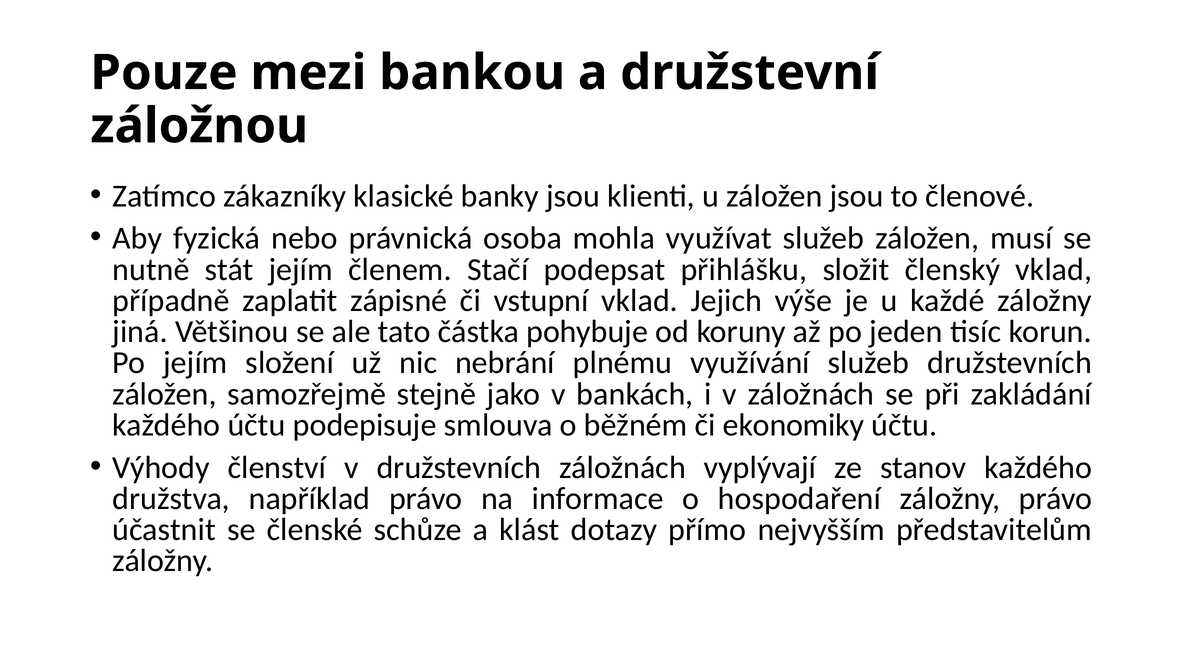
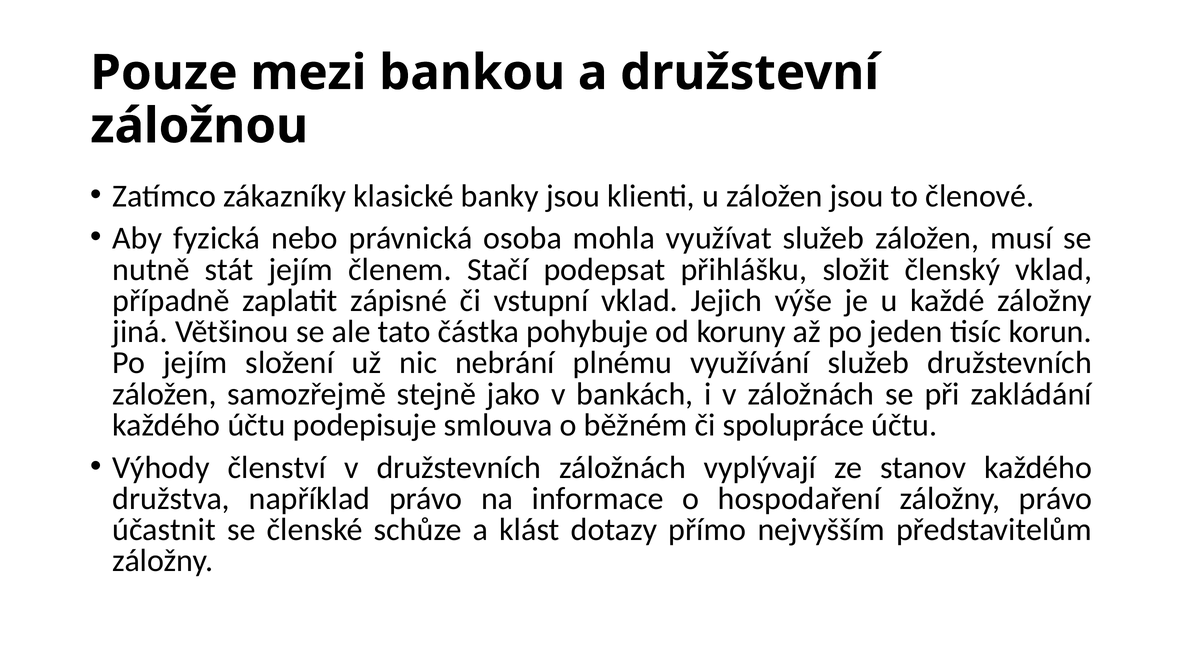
ekonomiky: ekonomiky -> spolupráce
